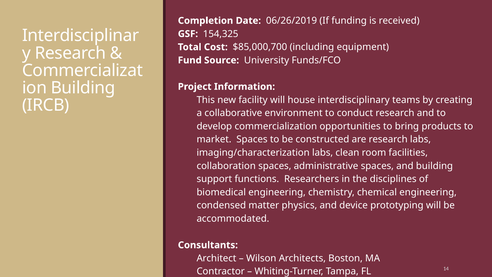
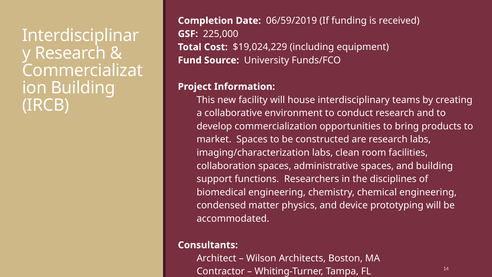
06/26/2019: 06/26/2019 -> 06/59/2019
154,325: 154,325 -> 225,000
$85,000,700: $85,000,700 -> $19,024,229
